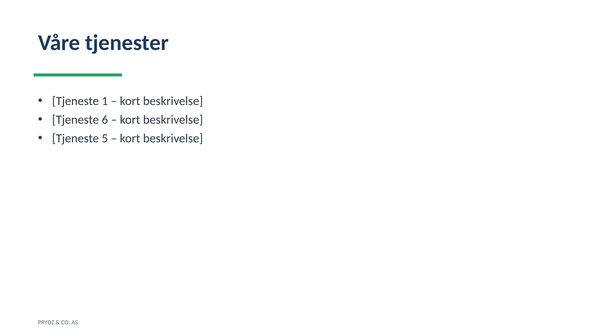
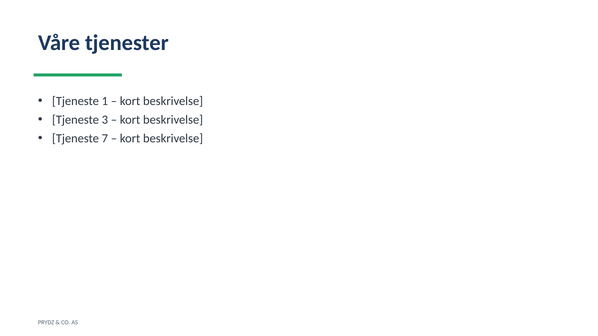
6: 6 -> 3
5: 5 -> 7
